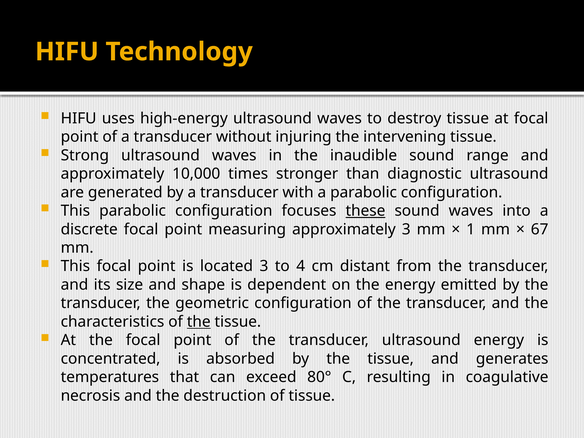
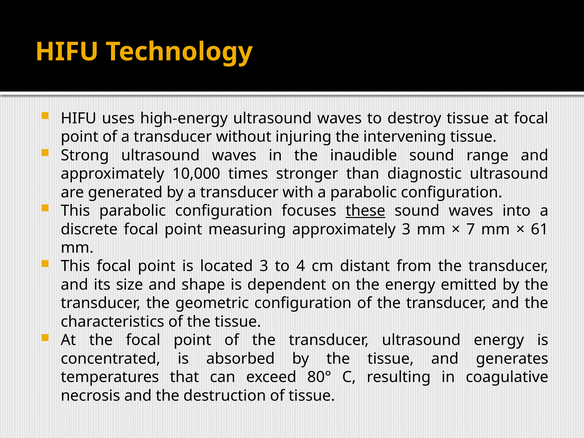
1: 1 -> 7
67: 67 -> 61
the at (199, 322) underline: present -> none
